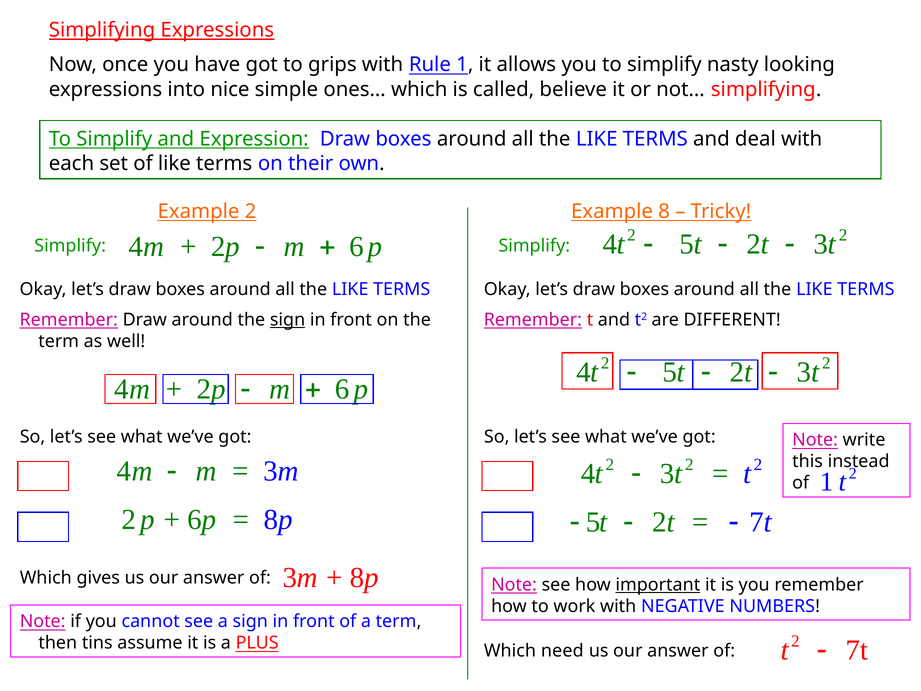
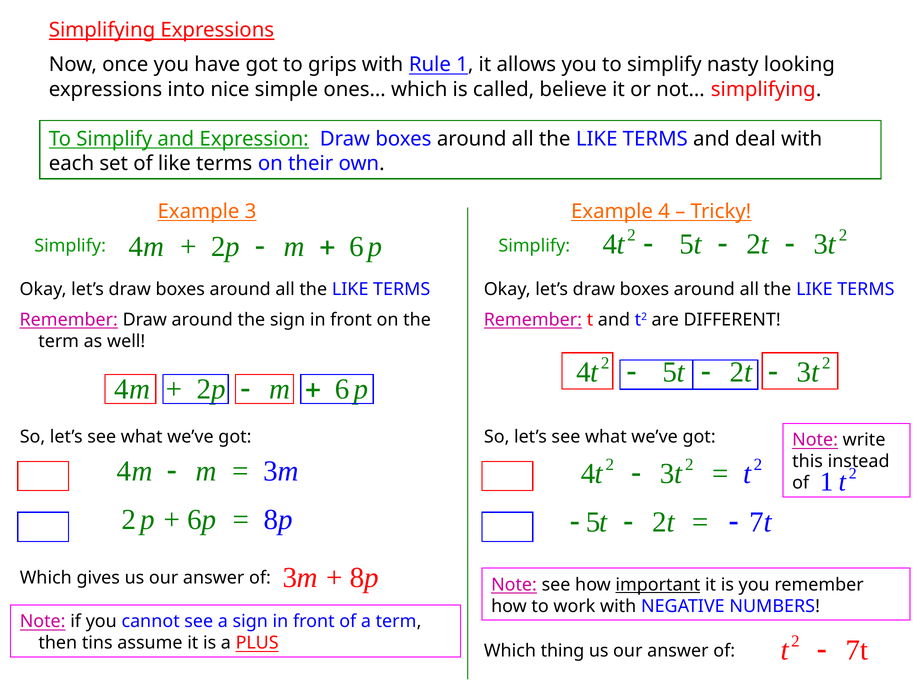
Example 2: 2 -> 3
Example 8: 8 -> 4
sign at (288, 320) underline: present -> none
need: need -> thing
